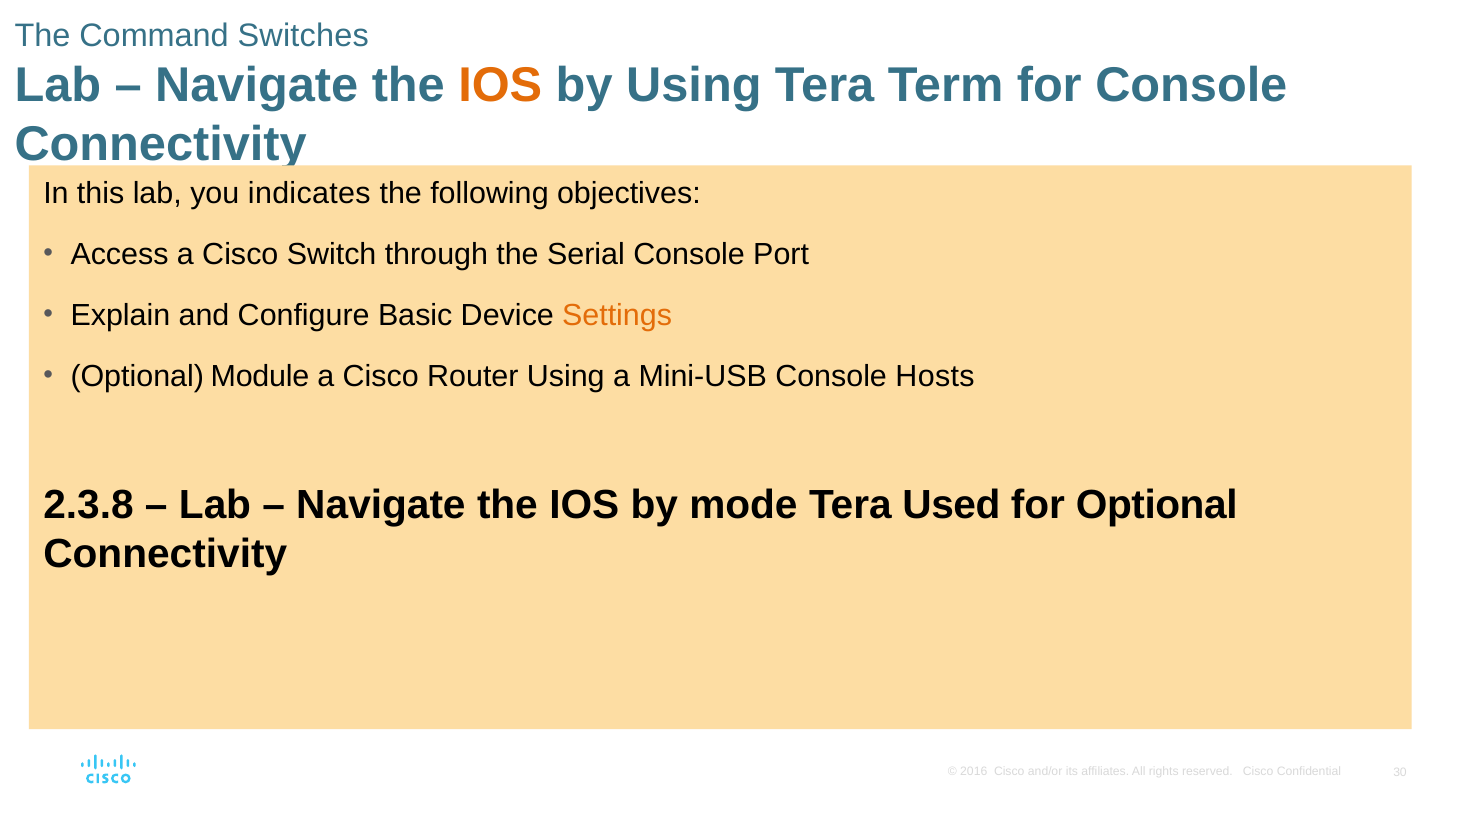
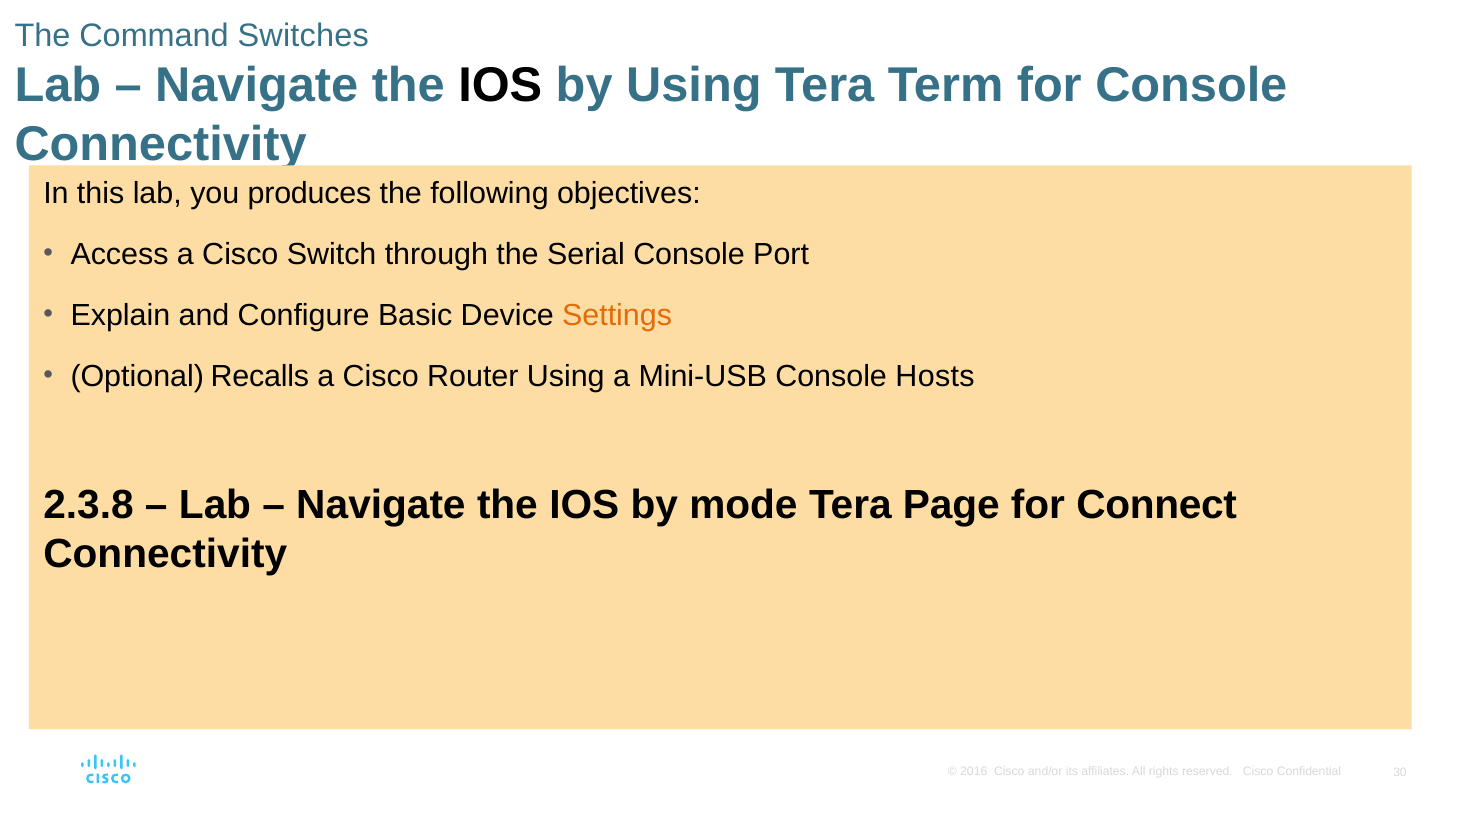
IOS at (500, 86) colour: orange -> black
indicates: indicates -> produces
Module: Module -> Recalls
Used: Used -> Page
for Optional: Optional -> Connect
